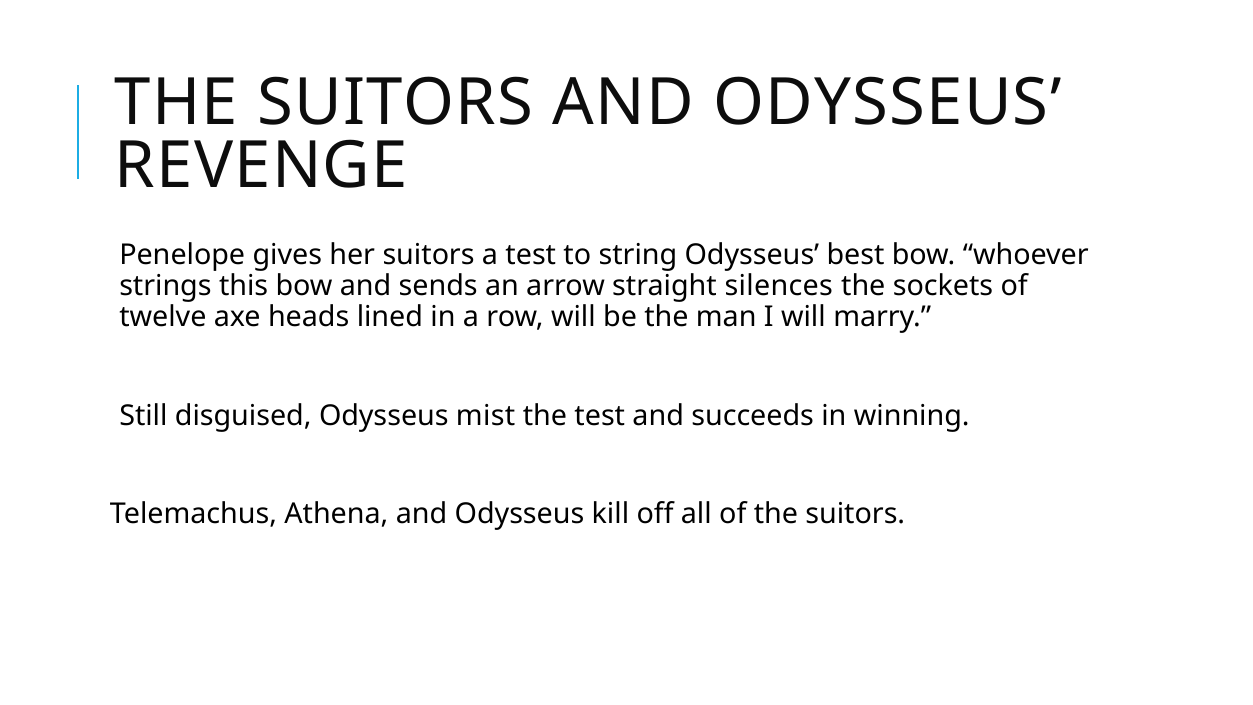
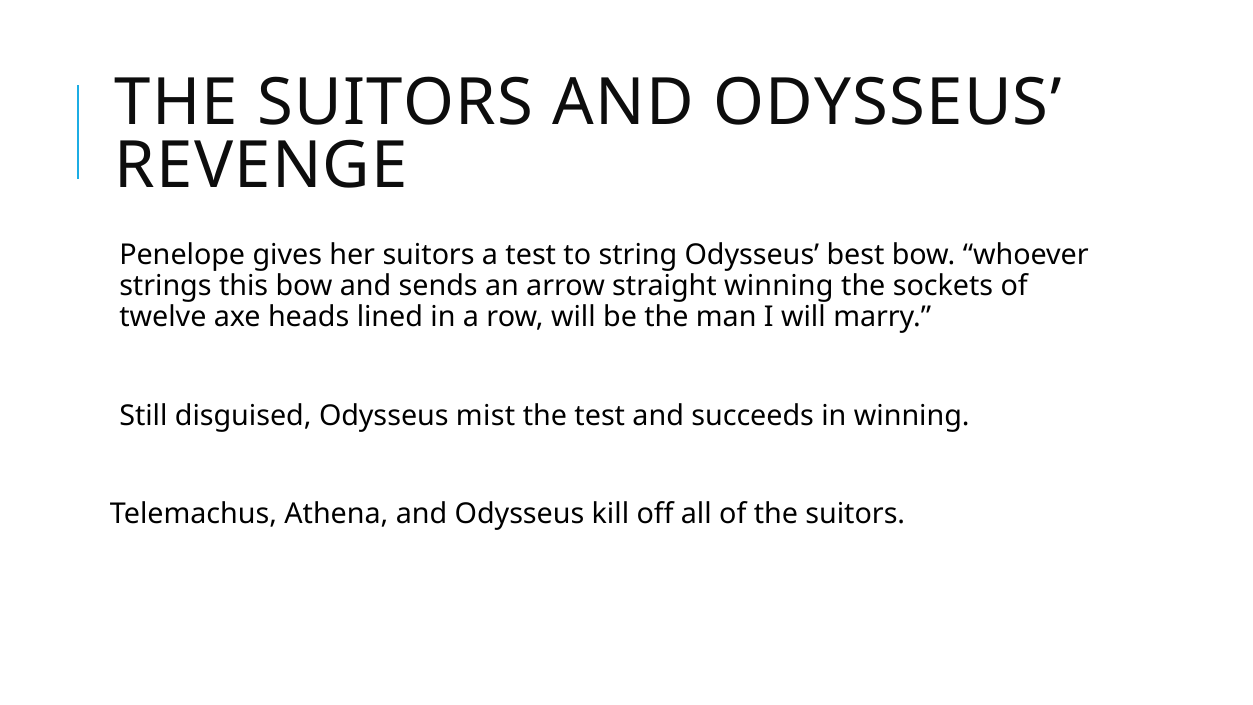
straight silences: silences -> winning
